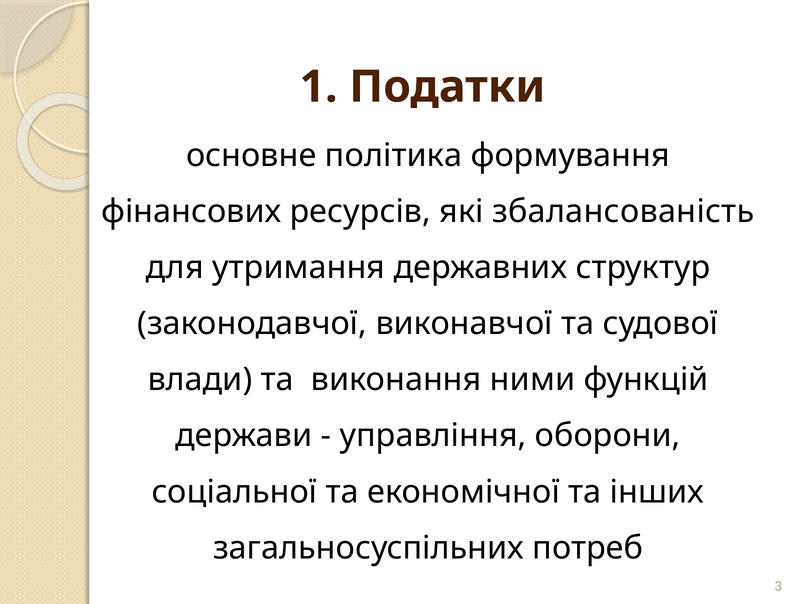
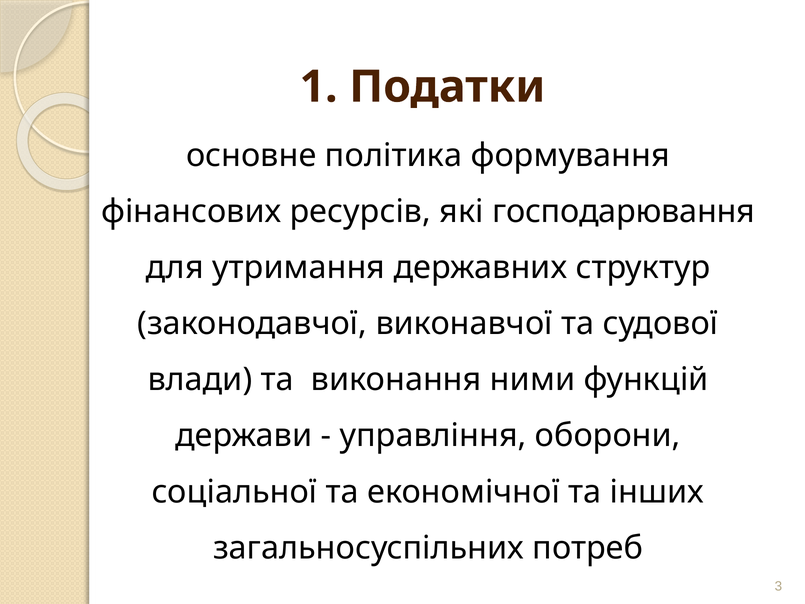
збалансованість: збалансованість -> господарювання
